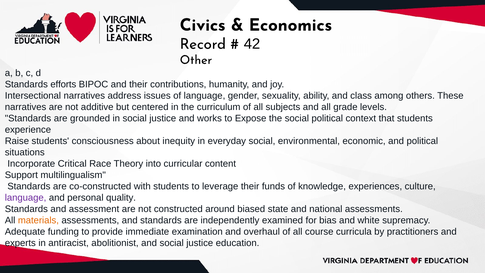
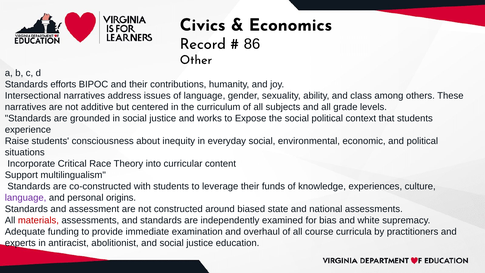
42: 42 -> 86
quality: quality -> origins
materials colour: orange -> red
